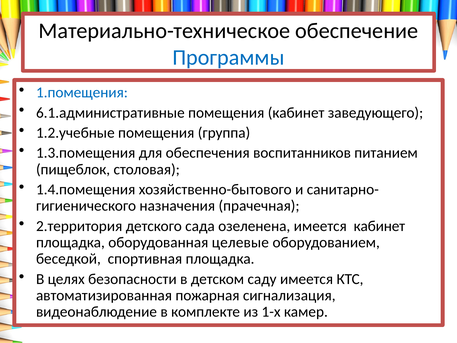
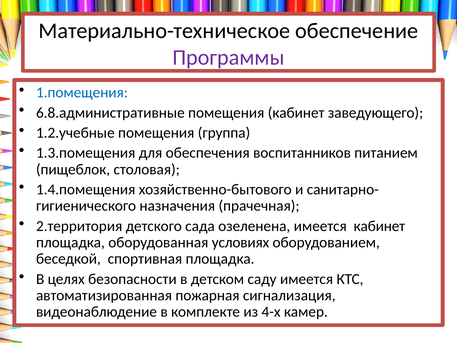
Программы colour: blue -> purple
6.1.административные: 6.1.административные -> 6.8.административные
целевые: целевые -> условиях
1-х: 1-х -> 4-х
